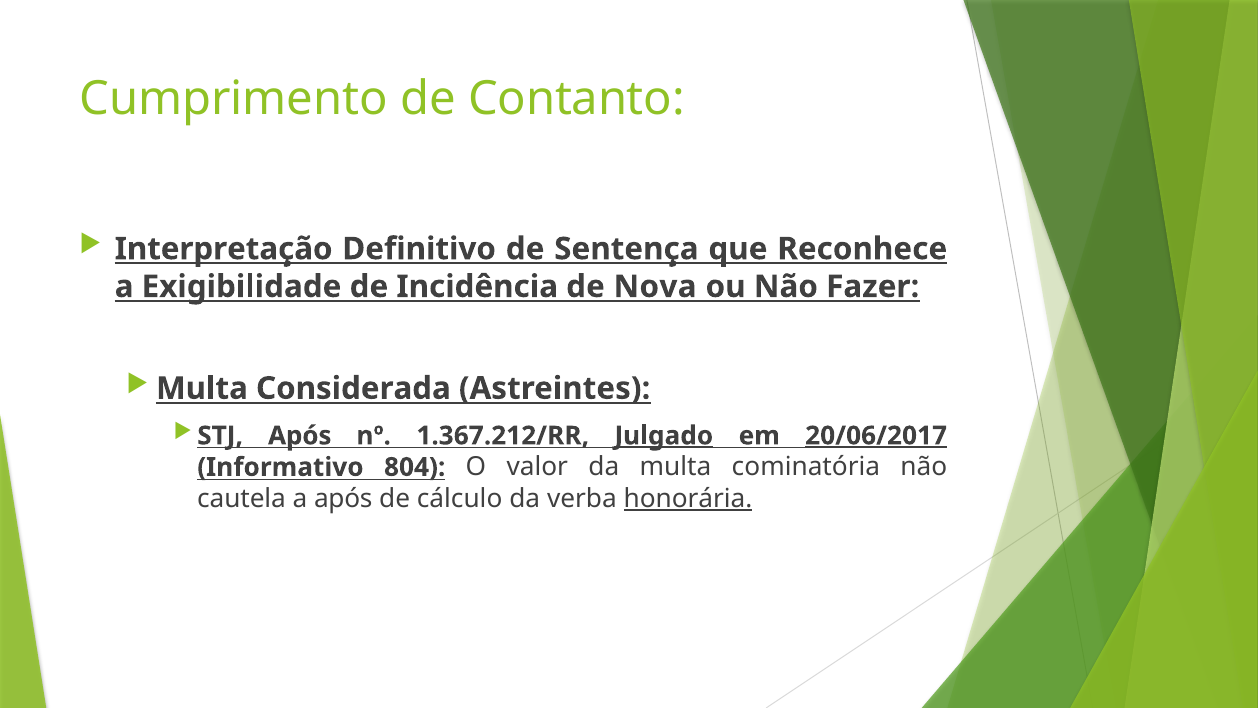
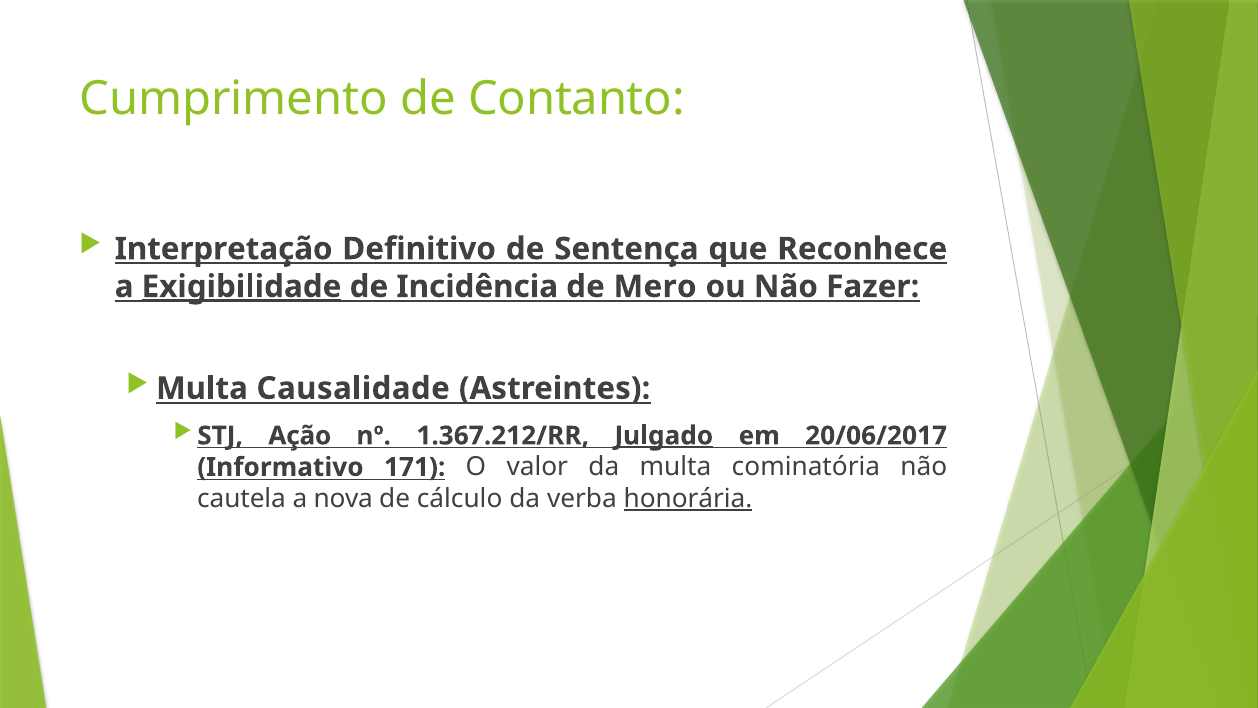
Exigibilidade underline: none -> present
Nova: Nova -> Mero
Considerada: Considerada -> Causalidade
STJ Após: Após -> Ação
20/06/2017 underline: present -> none
804: 804 -> 171
a após: após -> nova
